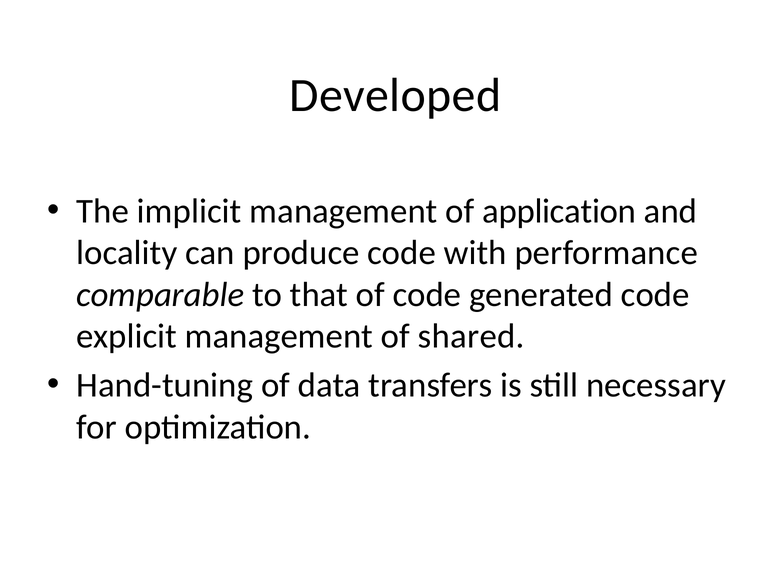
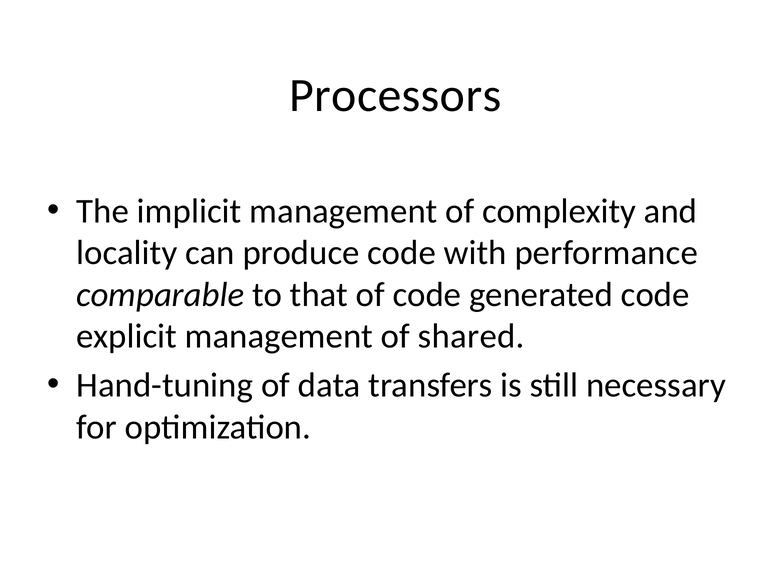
Developed: Developed -> Processors
application: application -> complexity
